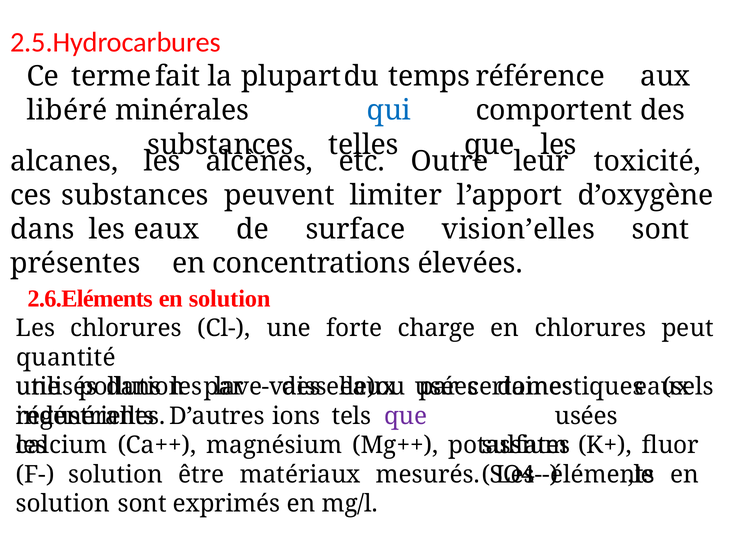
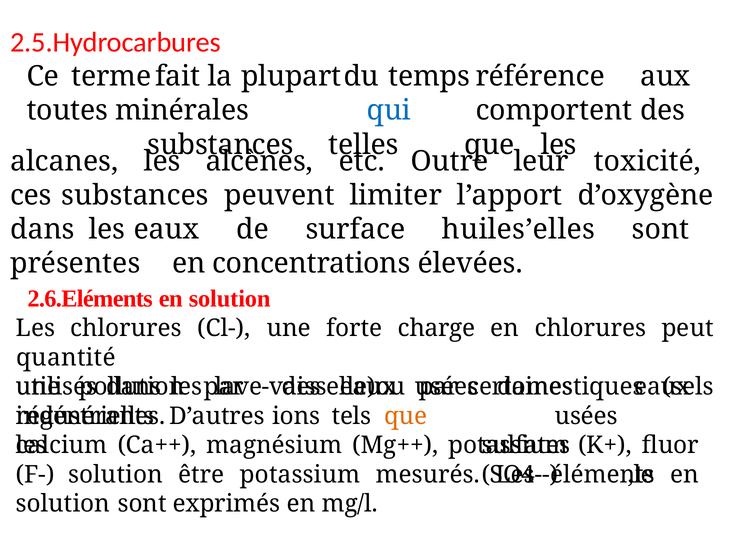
libéré: libéré -> toutes
vision’elles: vision’elles -> huiles’elles
que at (406, 416) colour: purple -> orange
être matériaux: matériaux -> potassium
